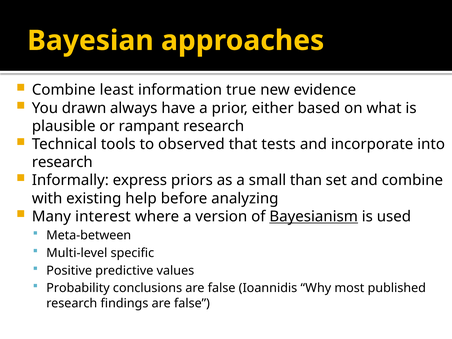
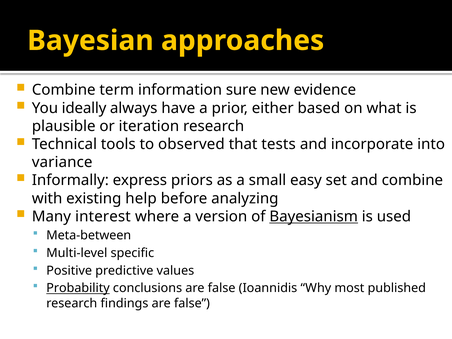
least: least -> term
true: true -> sure
drawn: drawn -> ideally
rampant: rampant -> iteration
research at (62, 162): research -> variance
than: than -> easy
Probability underline: none -> present
